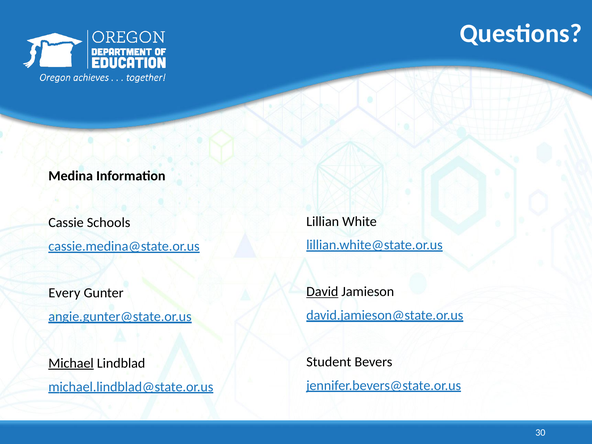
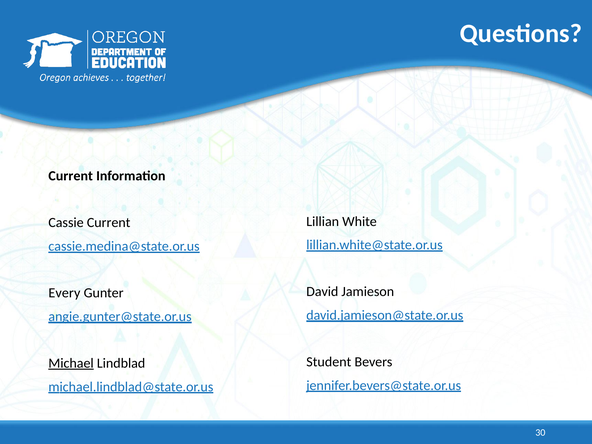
Medina at (71, 176): Medina -> Current
Cassie Schools: Schools -> Current
David underline: present -> none
